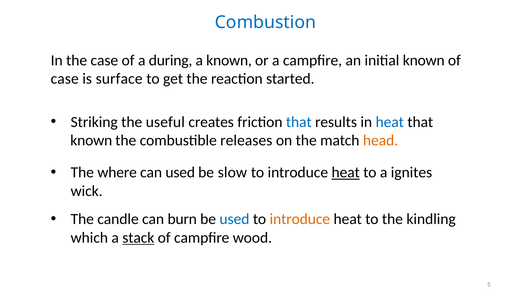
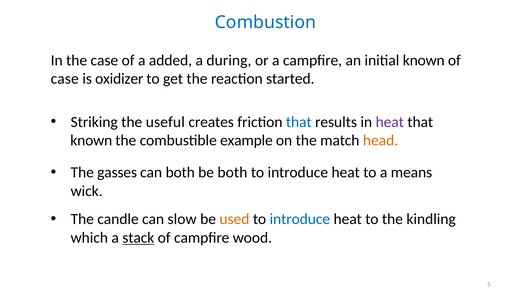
during: during -> added
a known: known -> during
surface: surface -> oxidizer
heat at (390, 122) colour: blue -> purple
releases: releases -> example
where: where -> gasses
can used: used -> both
be slow: slow -> both
heat at (346, 173) underline: present -> none
ignites: ignites -> means
burn: burn -> slow
used at (234, 220) colour: blue -> orange
introduce at (300, 220) colour: orange -> blue
